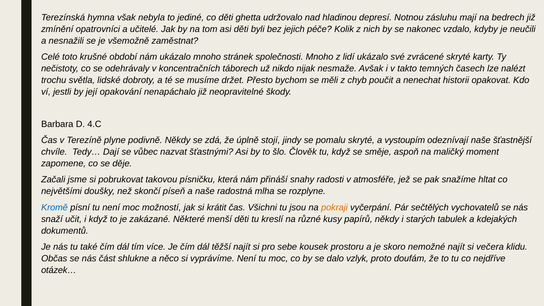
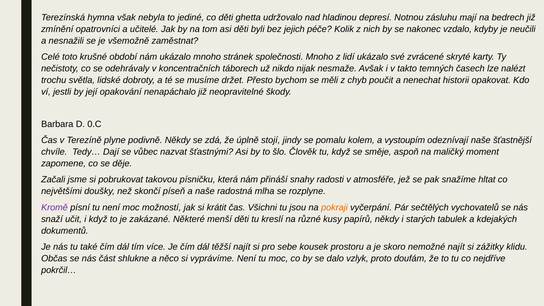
4.C: 4.C -> 0.C
pomalu skryté: skryté -> kolem
Kromě colour: blue -> purple
večera: večera -> zážitky
otázek…: otázek… -> pokrčil…
